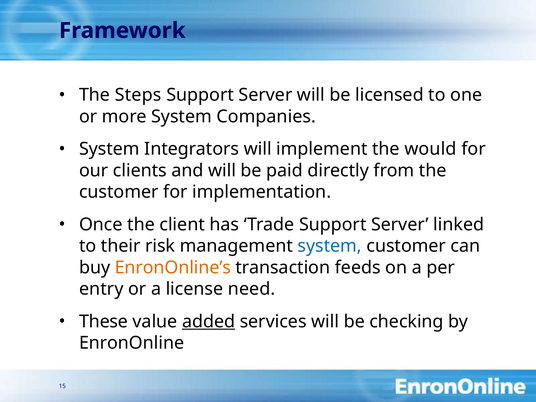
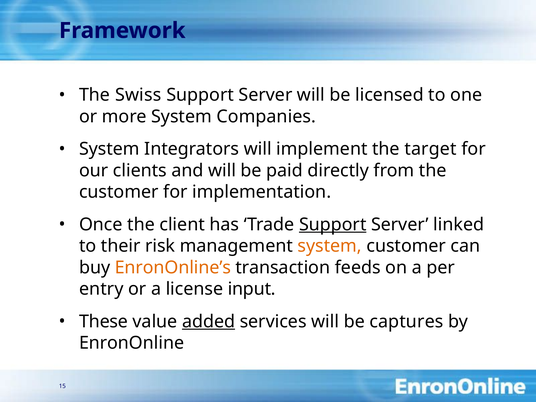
Steps: Steps -> Swiss
would: would -> target
Support at (333, 225) underline: none -> present
system at (330, 246) colour: blue -> orange
need: need -> input
checking: checking -> captures
